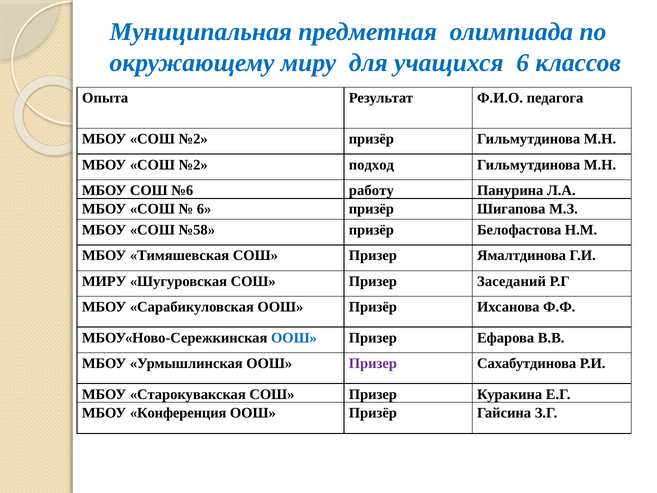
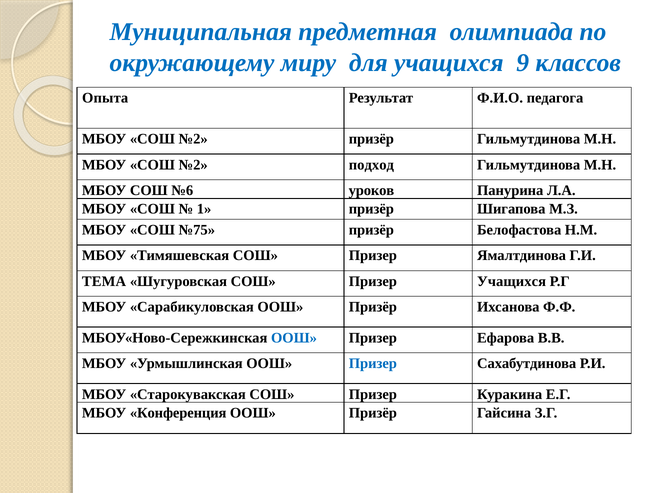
учащихся 6: 6 -> 9
работу: работу -> уроков
6 at (204, 209): 6 -> 1
№58: №58 -> №75
МИРУ at (104, 281): МИРУ -> ТЕМА
Призер Заседаний: Заседаний -> Учащихся
Призер at (373, 363) colour: purple -> blue
